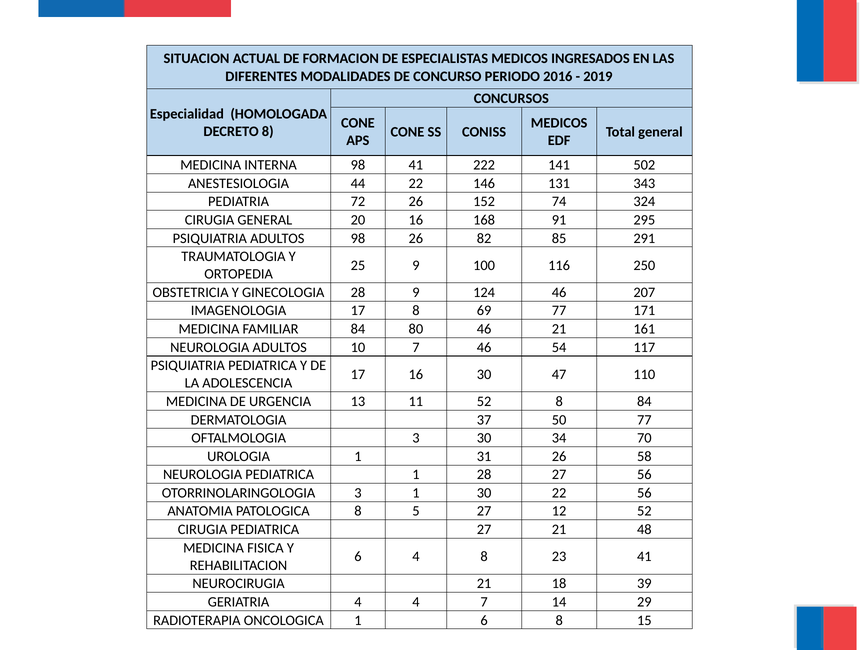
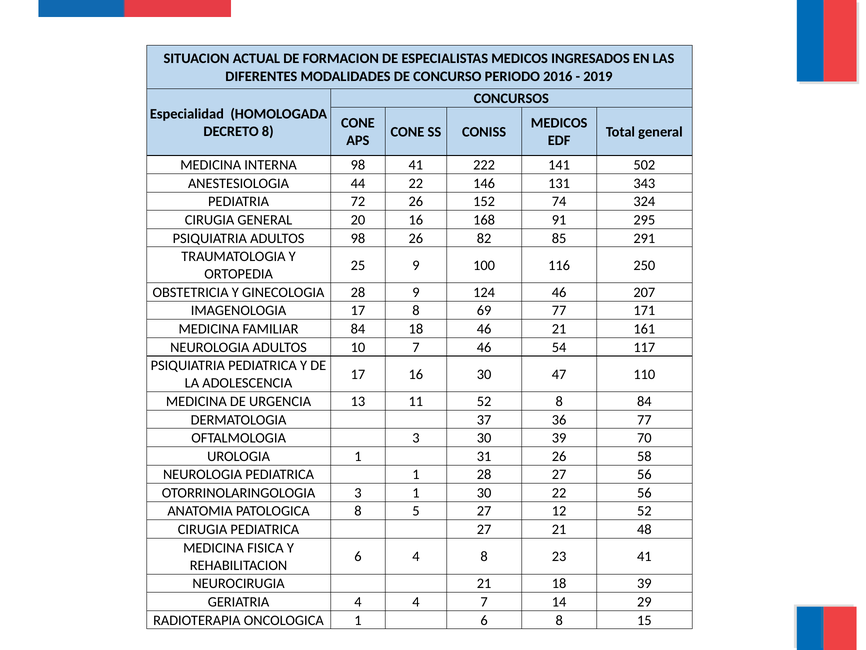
84 80: 80 -> 18
50: 50 -> 36
30 34: 34 -> 39
